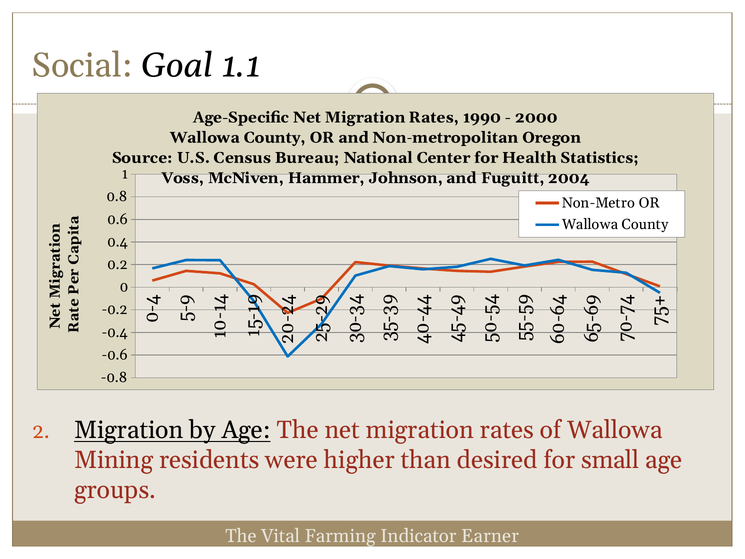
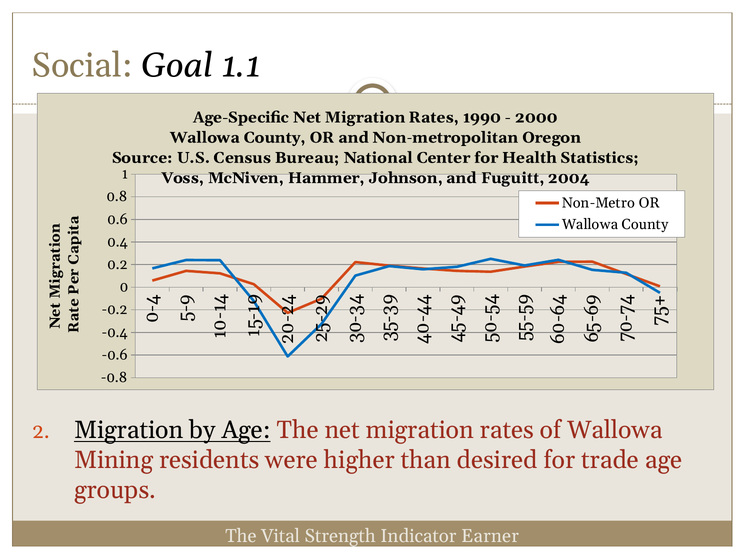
small: small -> trade
Farming: Farming -> Strength
